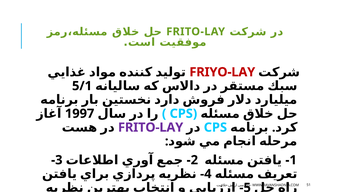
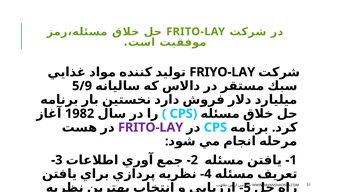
FRIYO-LAY colour: red -> black
5/1: 5/1 -> 5/9
1997: 1997 -> 1982
